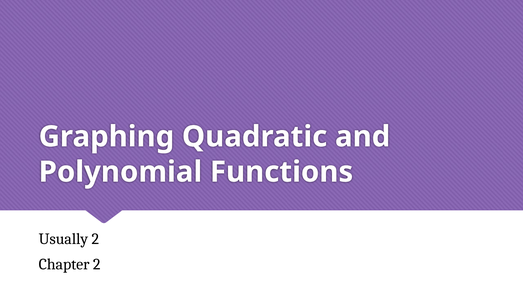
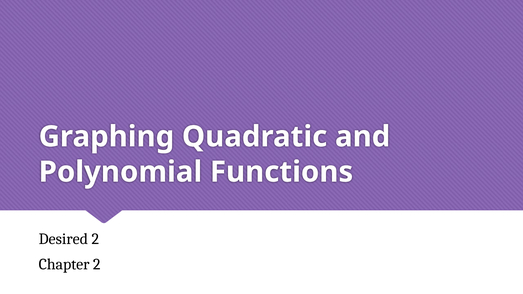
Usually: Usually -> Desired
